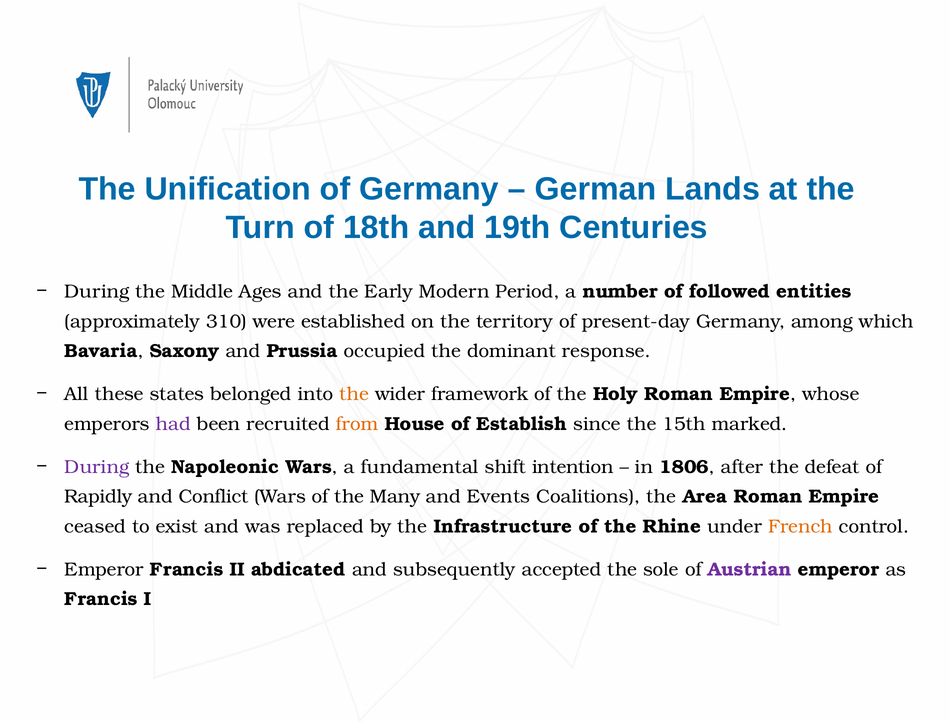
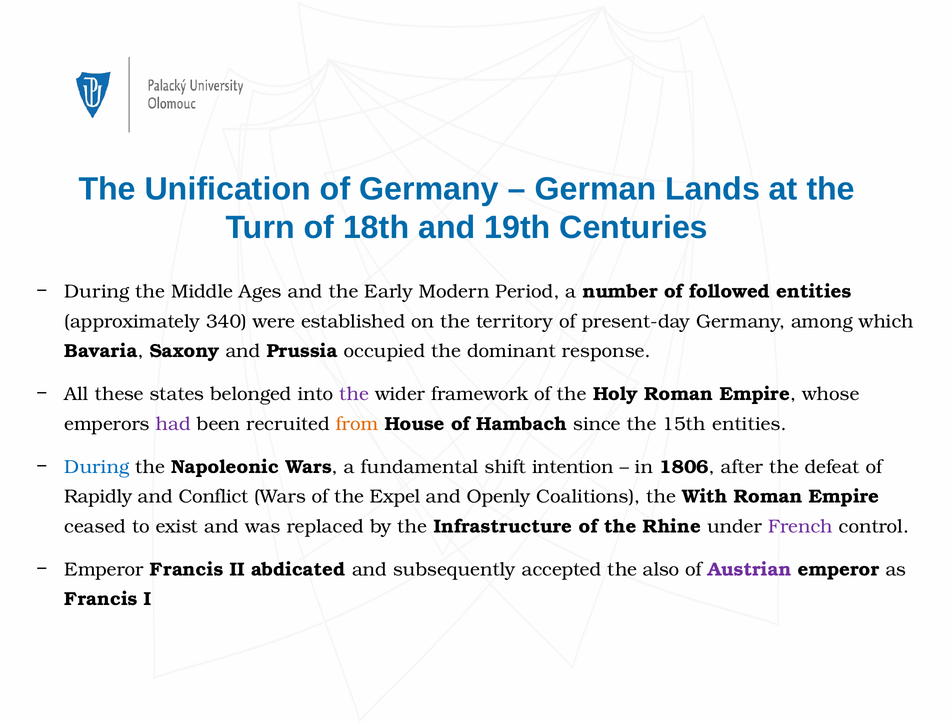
310: 310 -> 340
the at (354, 394) colour: orange -> purple
Establish: Establish -> Hambach
15th marked: marked -> entities
During at (97, 467) colour: purple -> blue
Many: Many -> Expel
Events: Events -> Openly
Area: Area -> With
French colour: orange -> purple
sole: sole -> also
